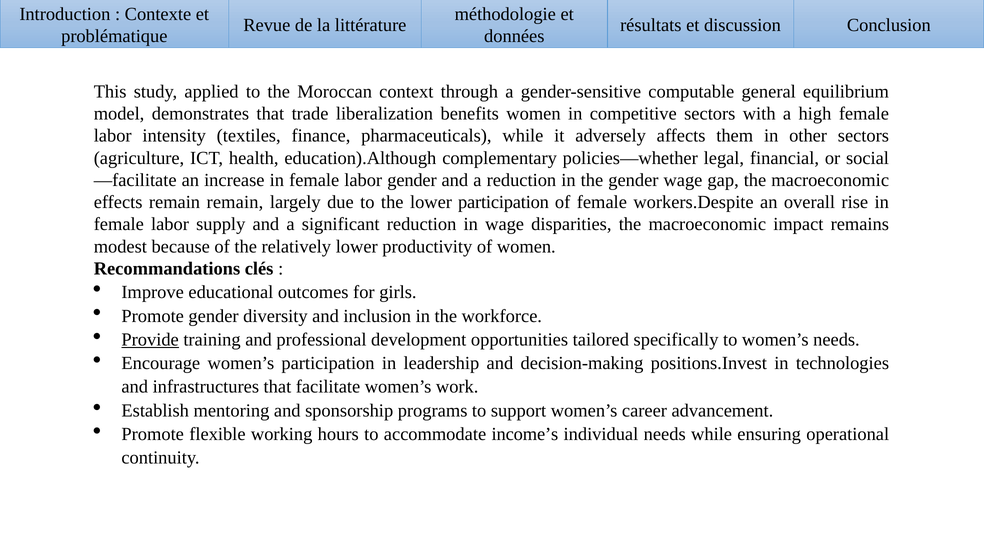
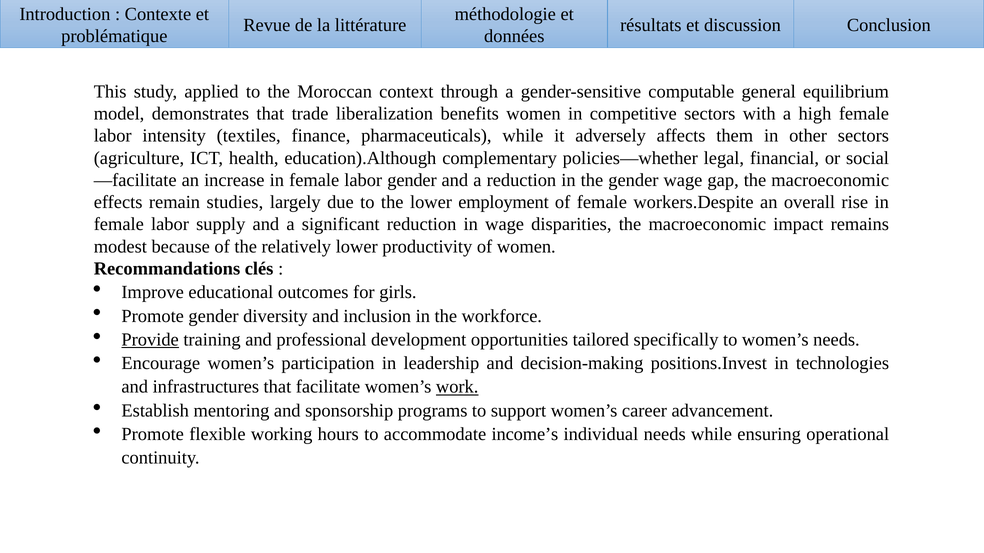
remain remain: remain -> studies
lower participation: participation -> employment
work underline: none -> present
